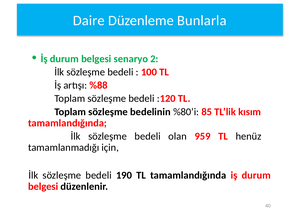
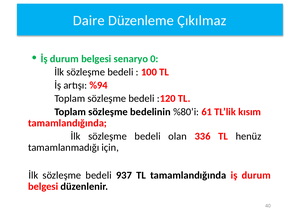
Bunlarla: Bunlarla -> Çıkılmaz
2: 2 -> 0
%88: %88 -> %94
85: 85 -> 61
959: 959 -> 336
190: 190 -> 937
